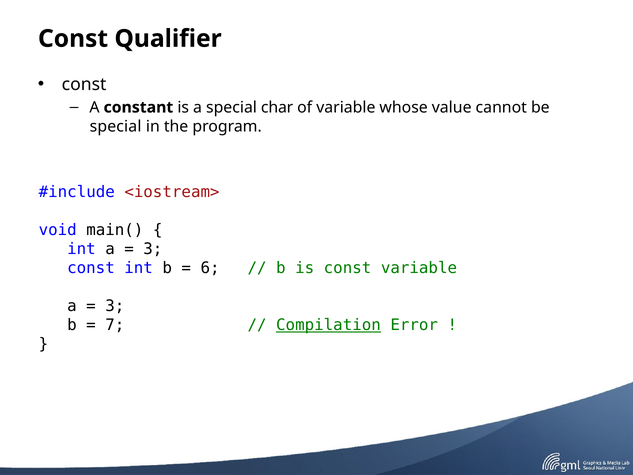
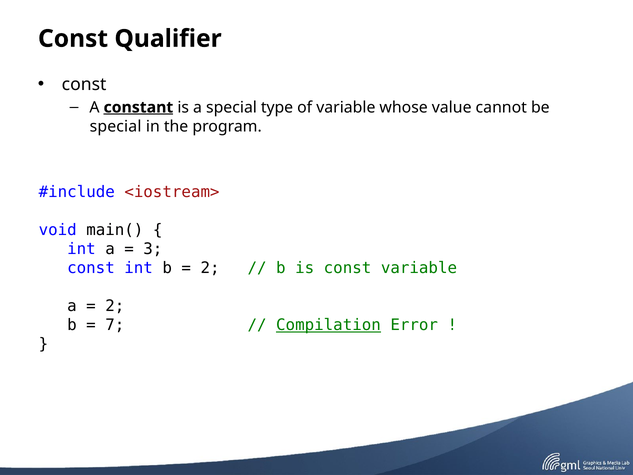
constant underline: none -> present
char: char -> type
6 at (210, 268): 6 -> 2
3 at (115, 306): 3 -> 2
